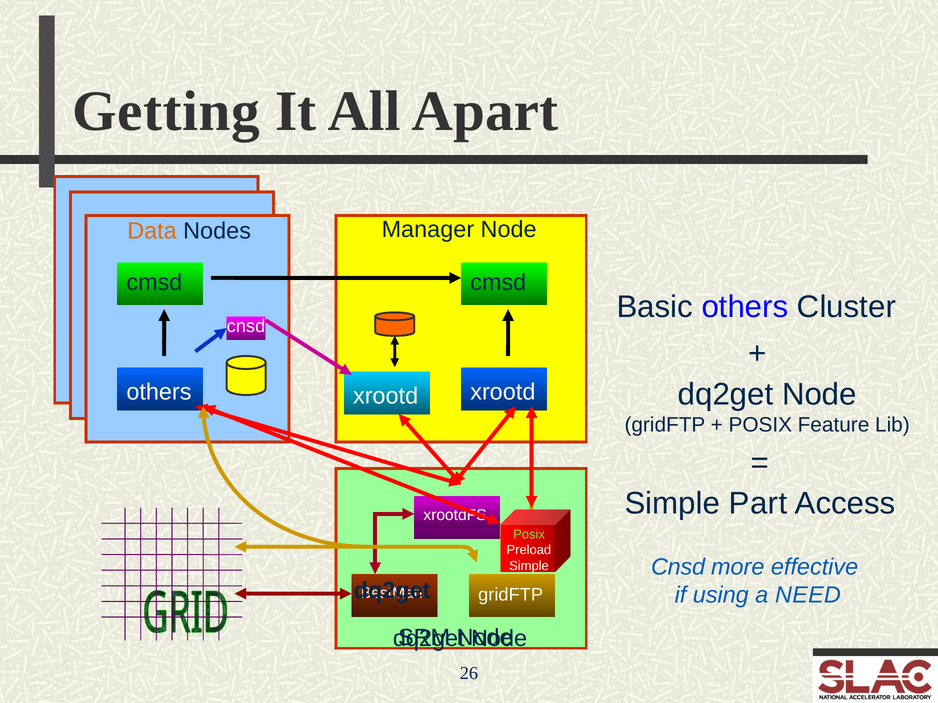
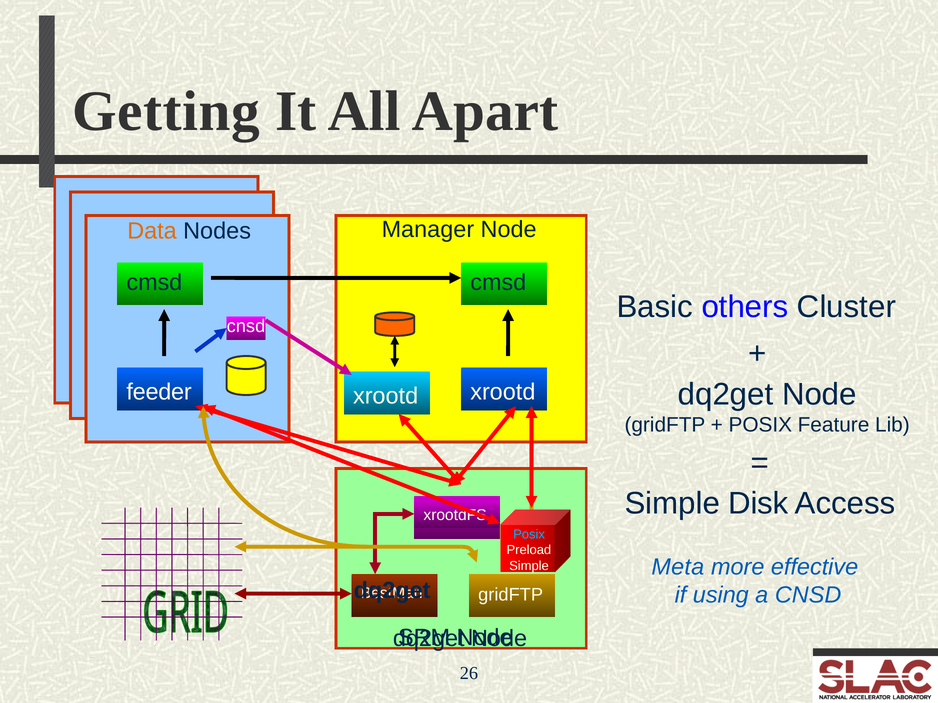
others at (159, 392): others -> feeder
Part: Part -> Disk
Posix at (529, 535) colour: light green -> light blue
Cnsd at (678, 567): Cnsd -> Meta
a NEED: NEED -> CNSD
